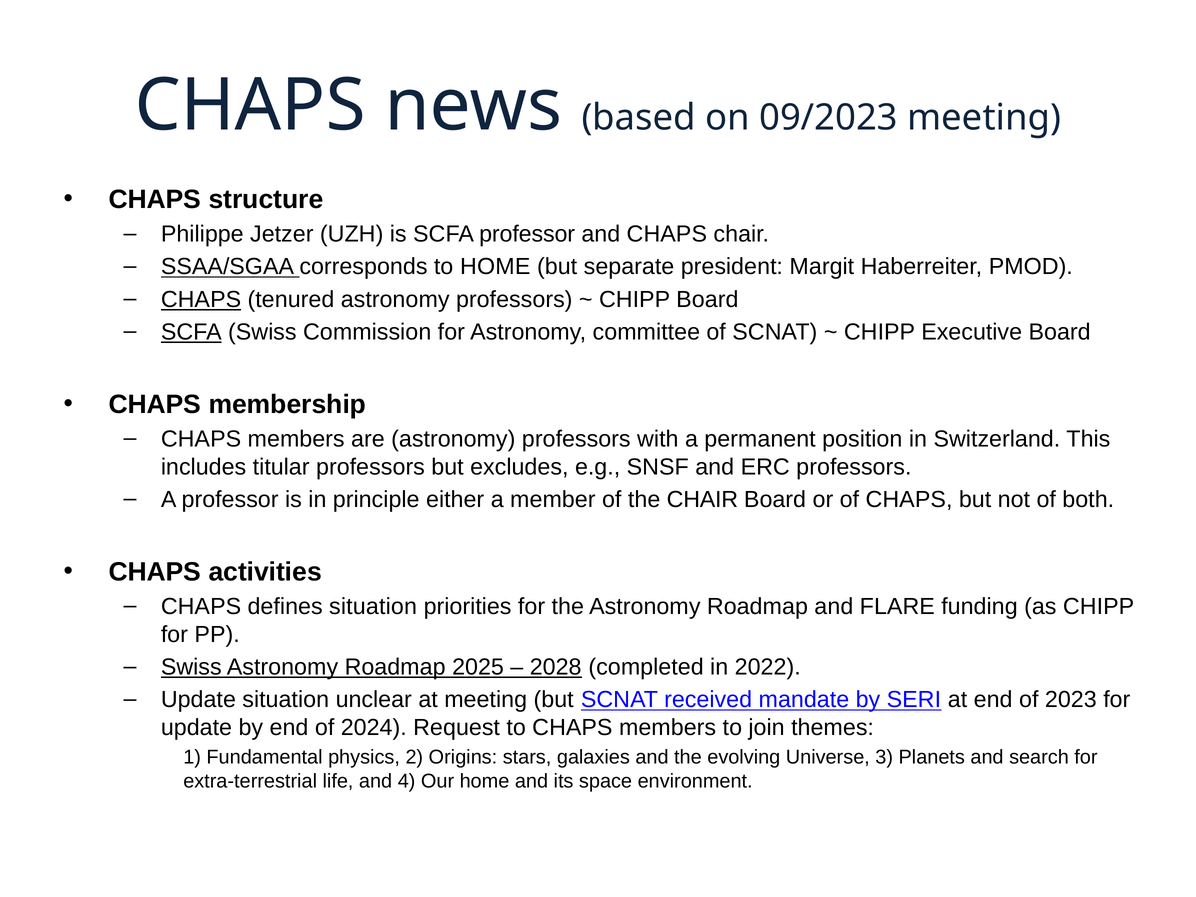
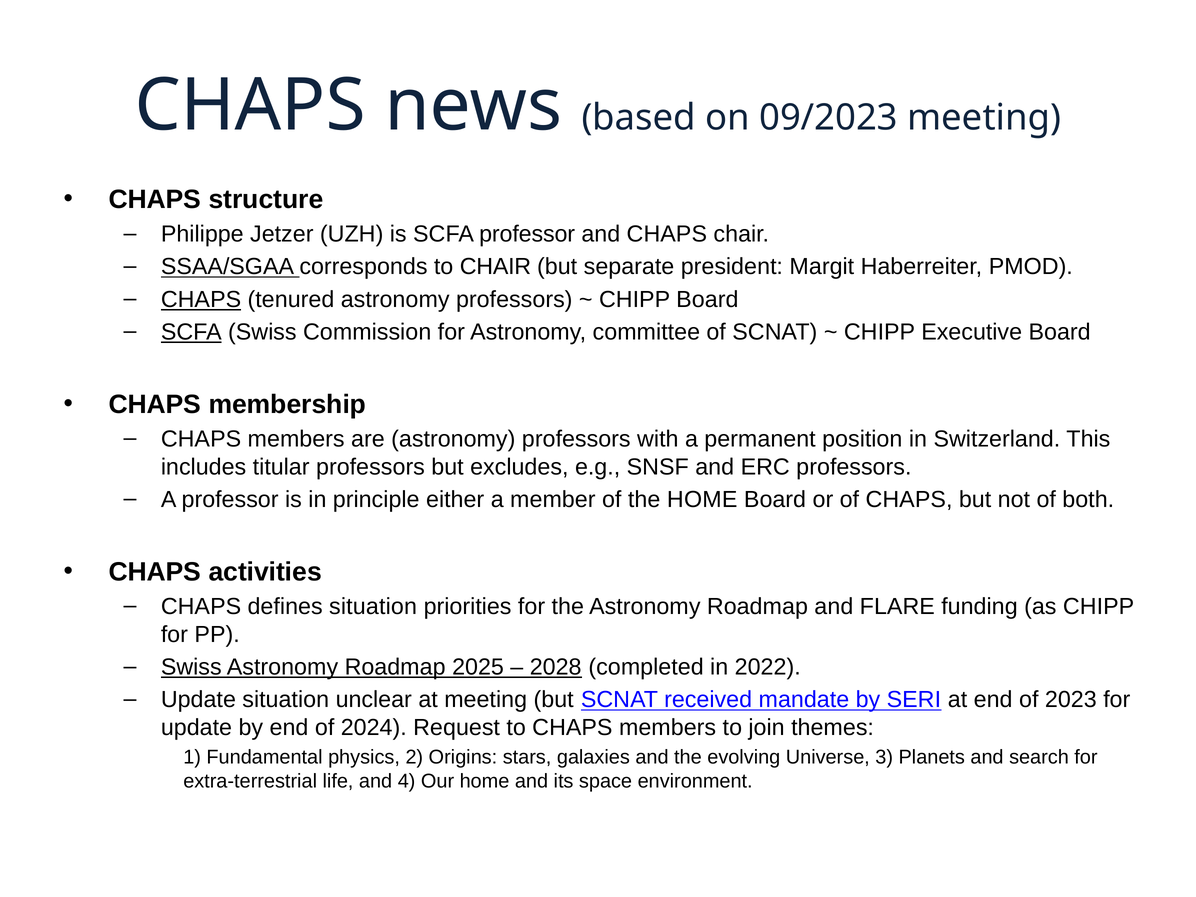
to HOME: HOME -> CHAIR
the CHAIR: CHAIR -> HOME
